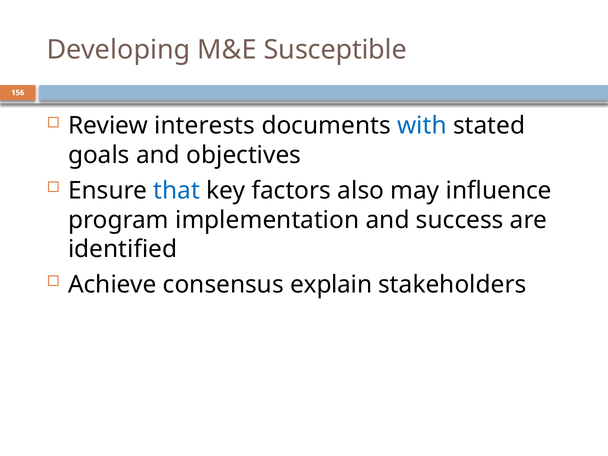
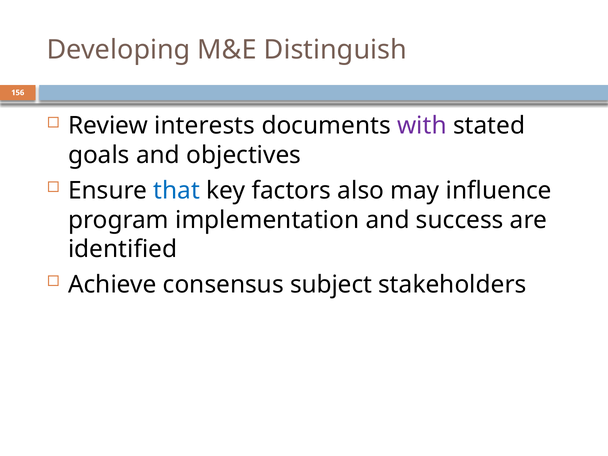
Susceptible: Susceptible -> Distinguish
with colour: blue -> purple
explain: explain -> subject
